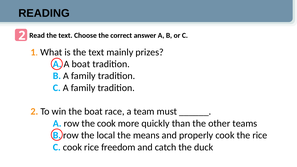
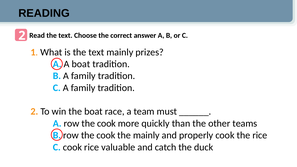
B row the local: local -> cook
the means: means -> mainly
freedom: freedom -> valuable
